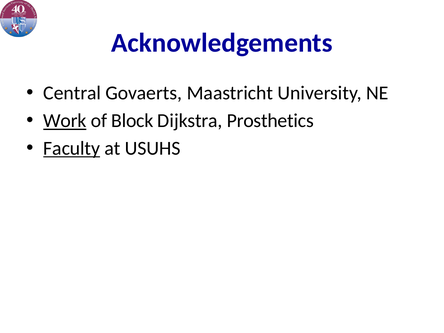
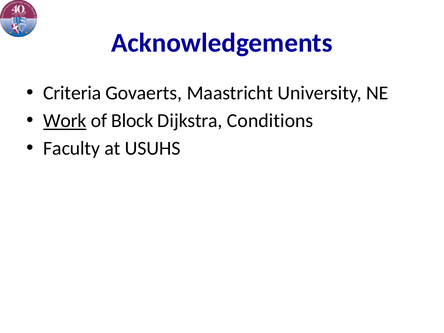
Central: Central -> Criteria
Prosthetics: Prosthetics -> Conditions
Faculty underline: present -> none
